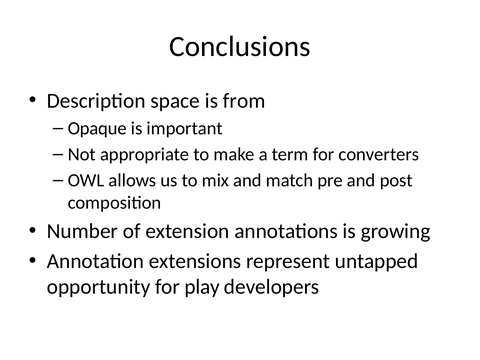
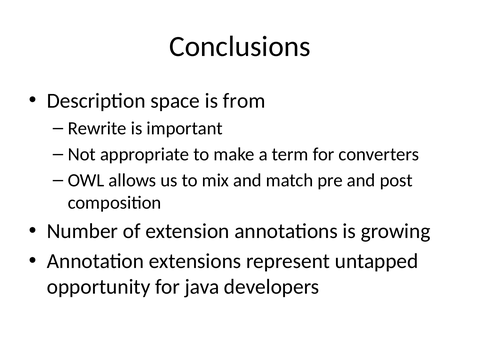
Opaque: Opaque -> Rewrite
play: play -> java
